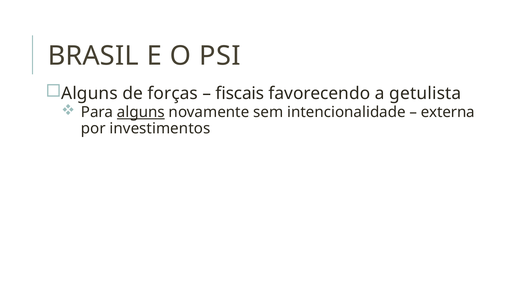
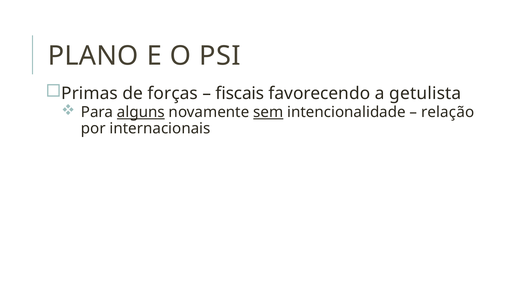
BRASIL: BRASIL -> PLANO
Alguns at (89, 94): Alguns -> Primas
sem underline: none -> present
externa: externa -> relação
investimentos: investimentos -> internacionais
